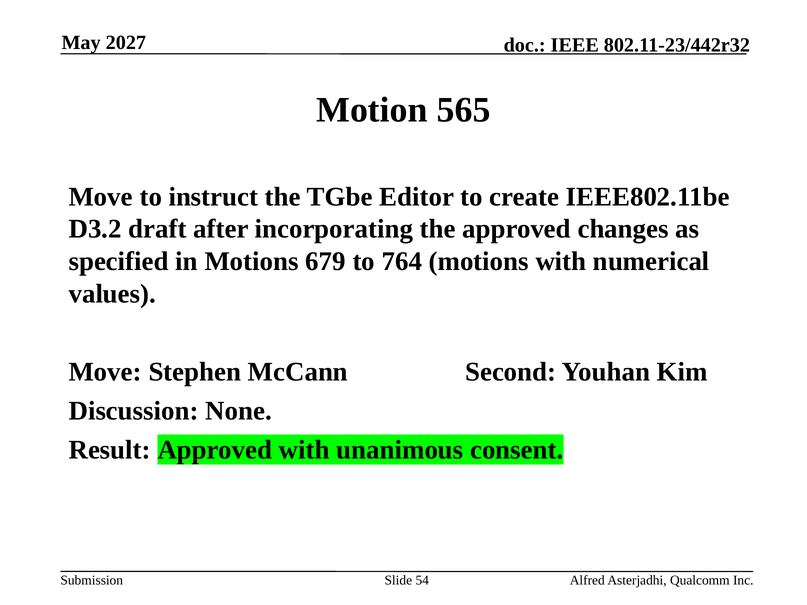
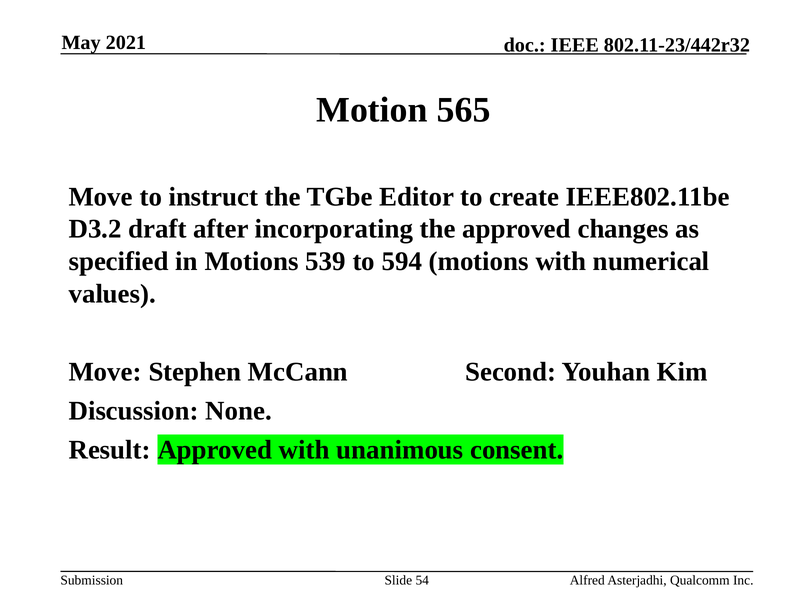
2027: 2027 -> 2021
679: 679 -> 539
764: 764 -> 594
